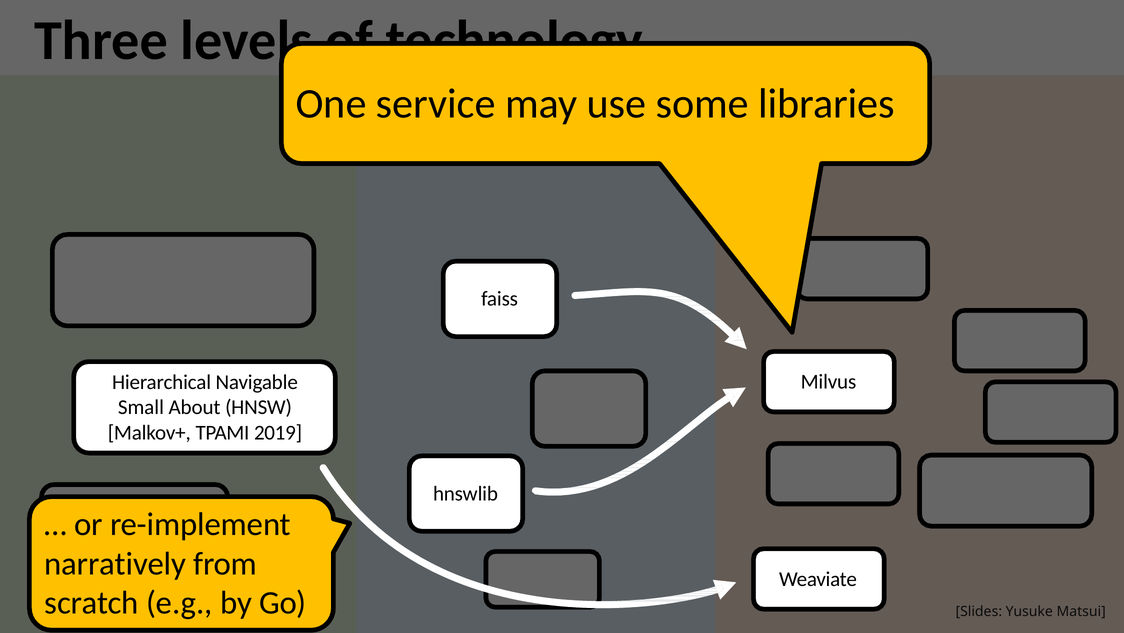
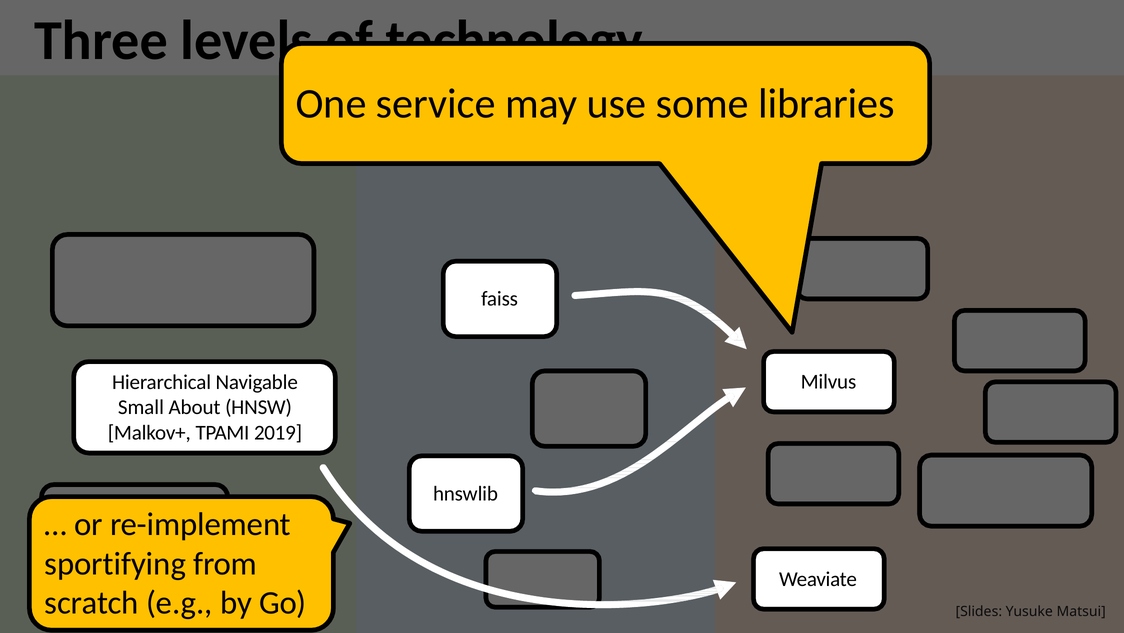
narratively: narratively -> sportifying
